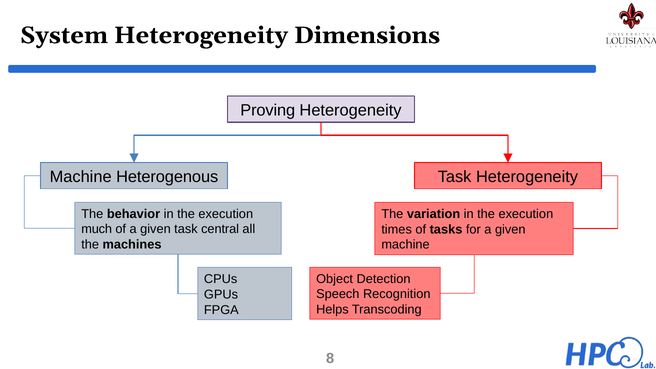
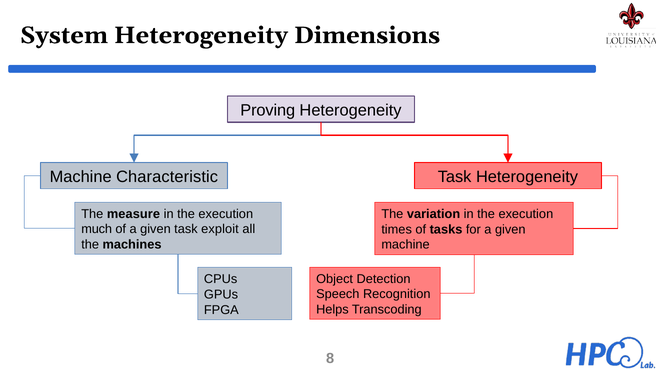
Heterogenous: Heterogenous -> Characteristic
behavior: behavior -> measure
central: central -> exploit
